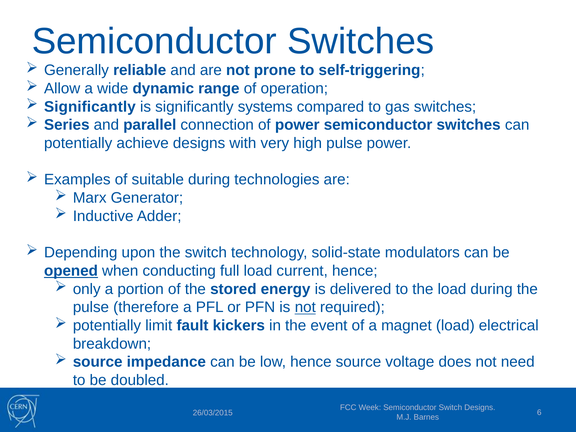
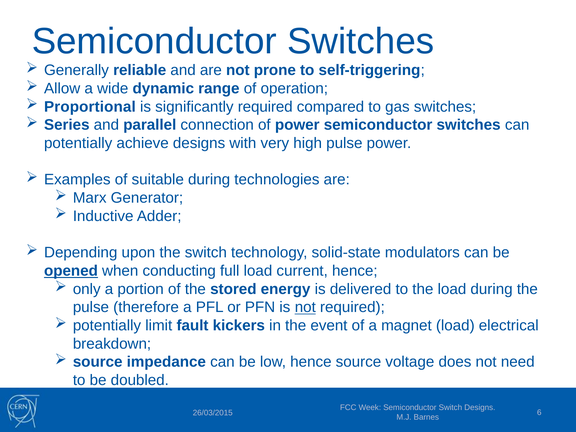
Significantly at (90, 107): Significantly -> Proportional
significantly systems: systems -> required
